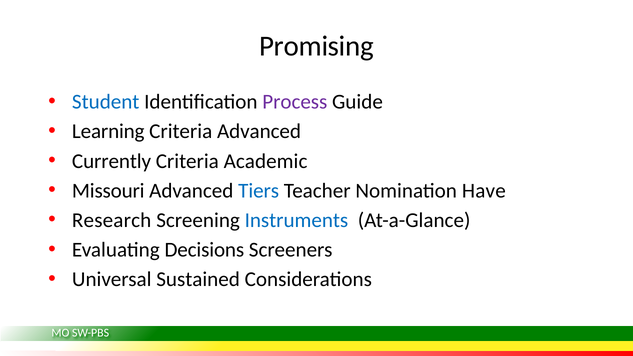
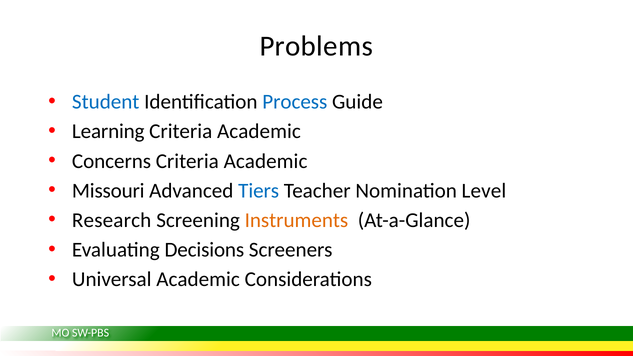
Promising: Promising -> Problems
Process colour: purple -> blue
Advanced at (259, 132): Advanced -> Academic
Currently: Currently -> Concerns
Have: Have -> Level
Instruments colour: blue -> orange
Universal Sustained: Sustained -> Academic
